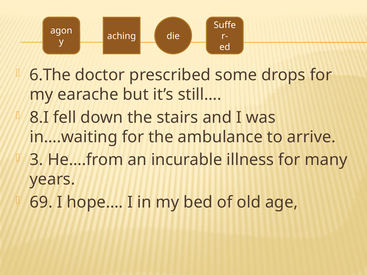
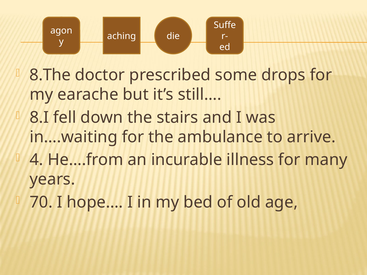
6.The: 6.The -> 8.The
3: 3 -> 4
69: 69 -> 70
